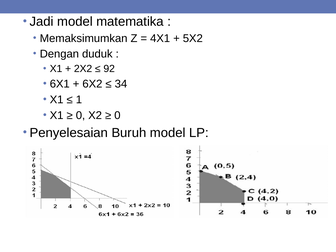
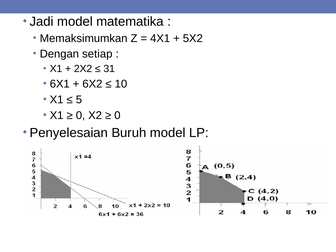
duduk: duduk -> setiap
92: 92 -> 31
34: 34 -> 10
1: 1 -> 5
